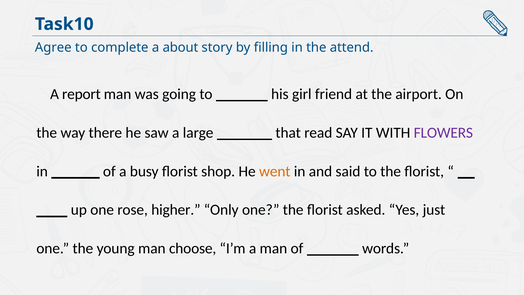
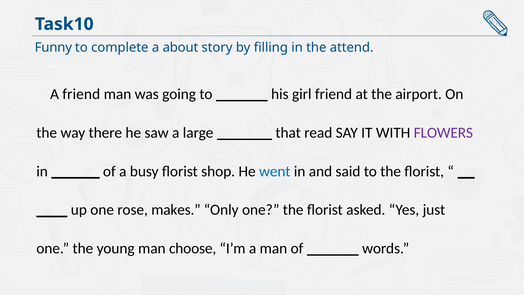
Agree: Agree -> Funny
A report: report -> friend
went colour: orange -> blue
higher: higher -> makes
